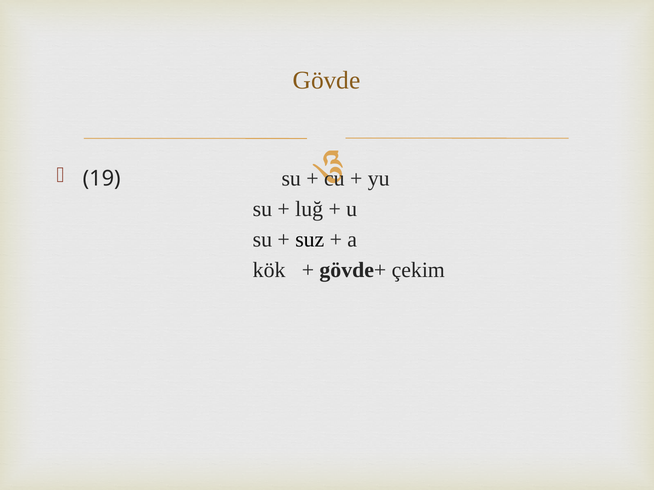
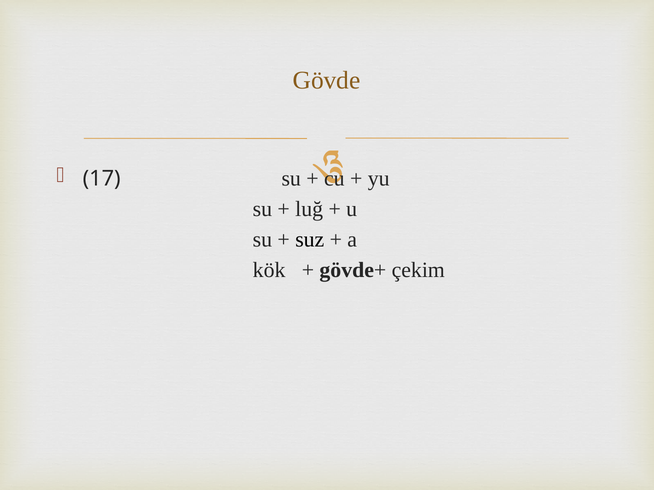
19: 19 -> 17
